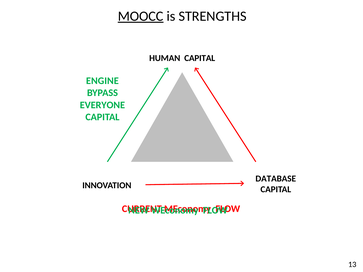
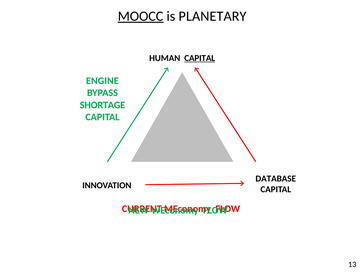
STRENGTHS: STRENGTHS -> PLANETARY
CAPITAL at (200, 58) underline: none -> present
EVERYONE: EVERYONE -> SHORTAGE
